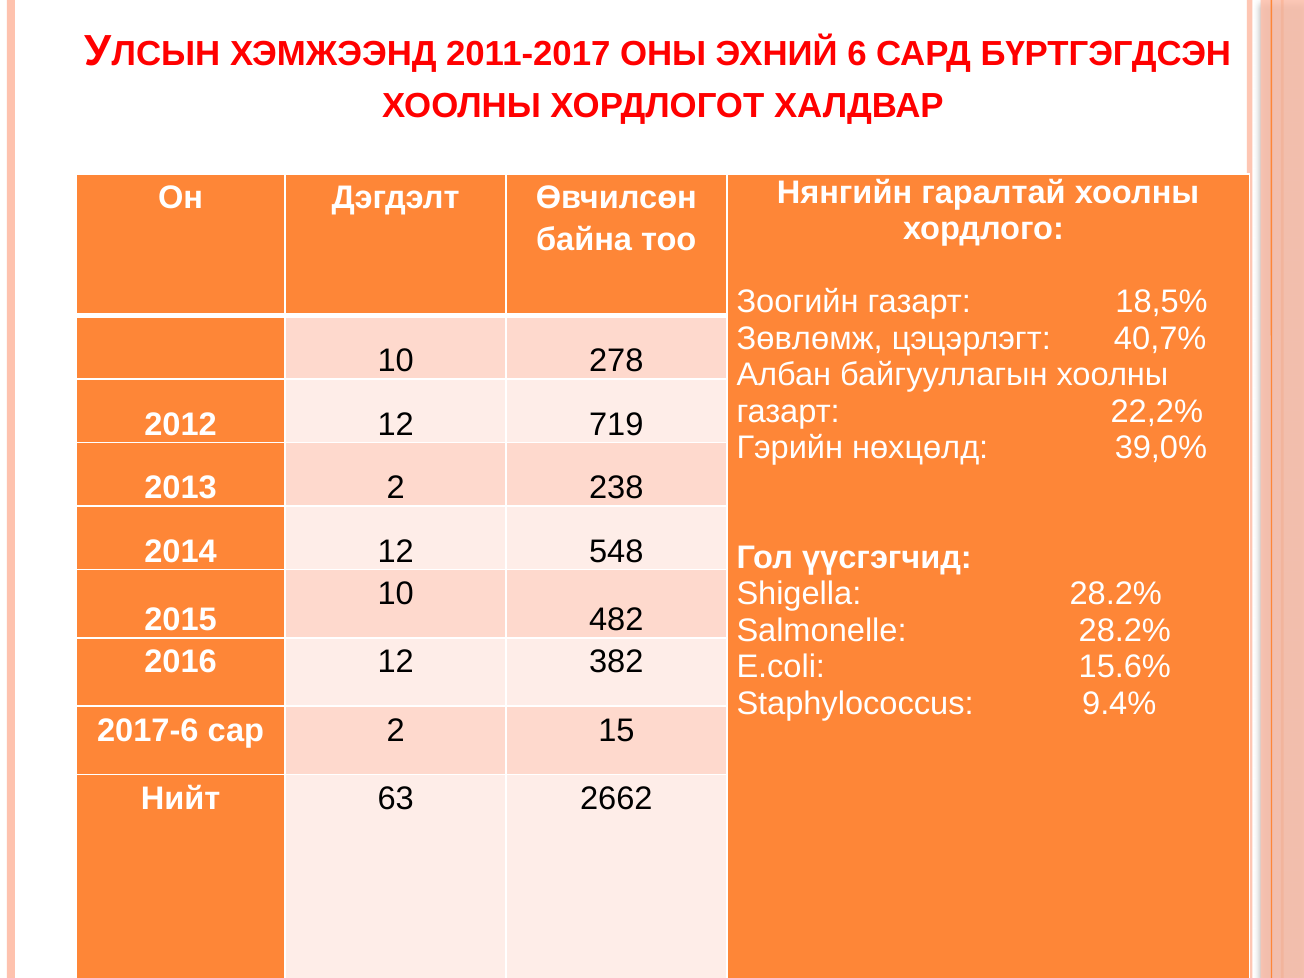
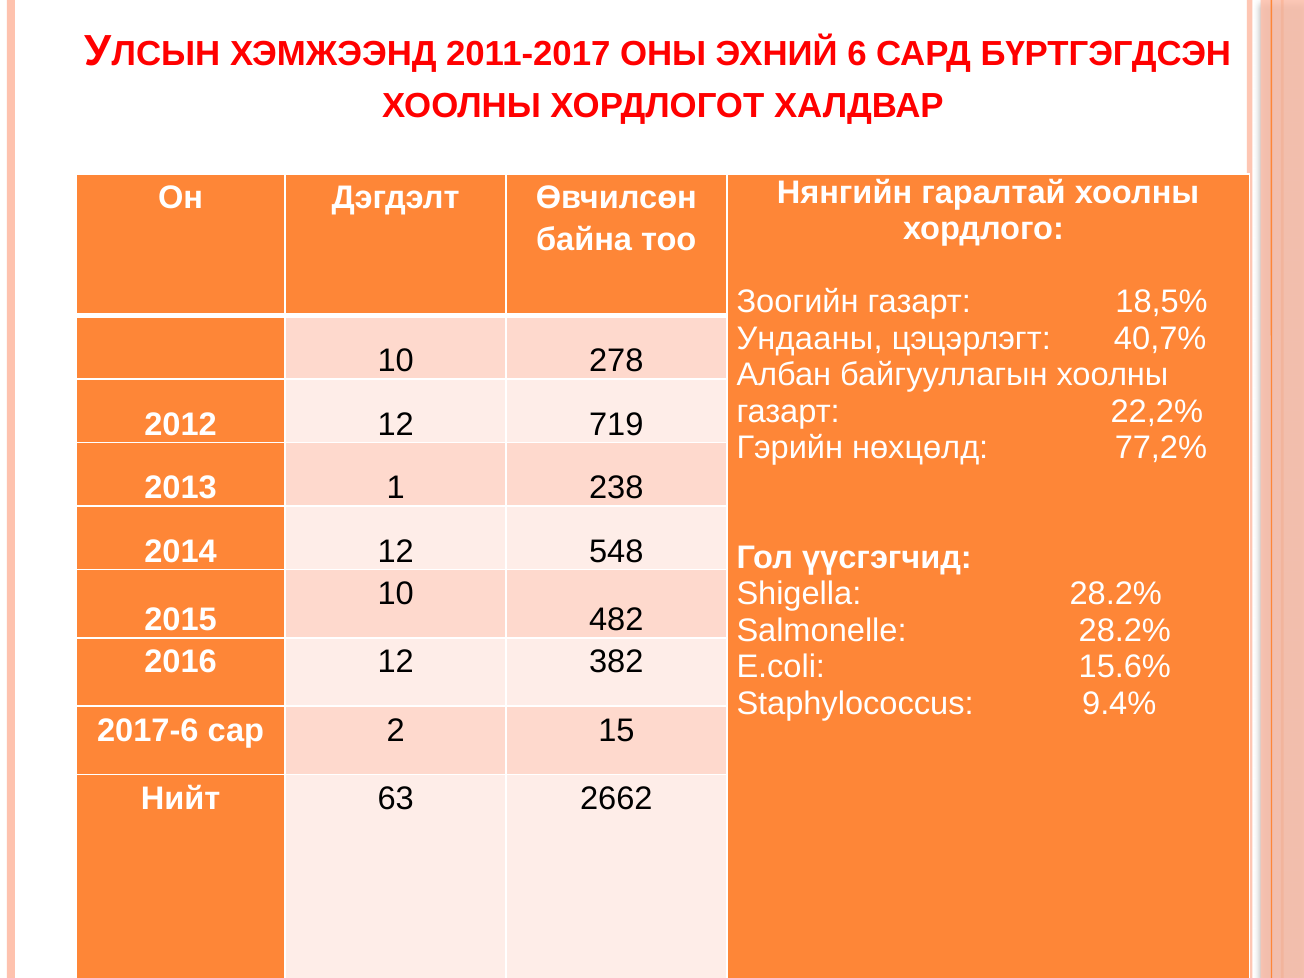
Зөвлөмж: Зөвлөмж -> Ундааны
39,0%: 39,0% -> 77,2%
2013 2: 2 -> 1
